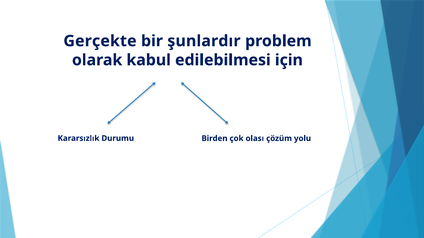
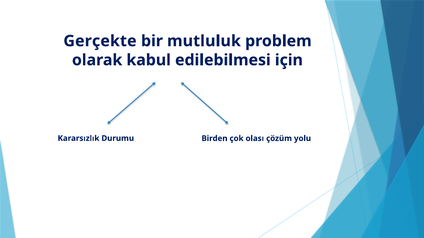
şunlardır: şunlardır -> mutluluk
